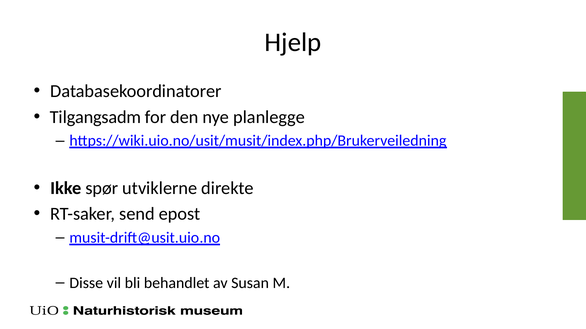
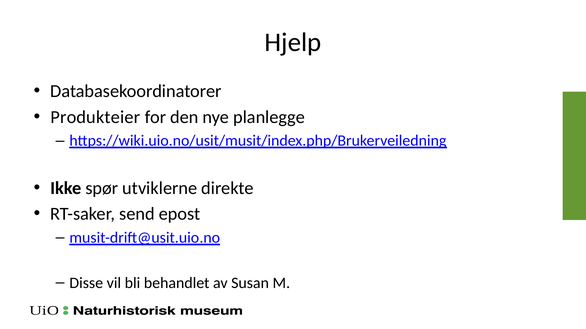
Tilgangsadm: Tilgangsadm -> Produkteier
